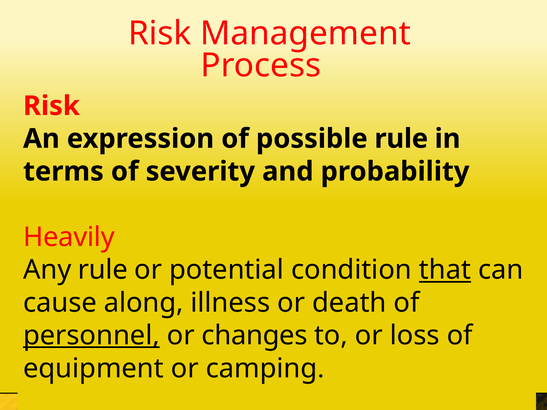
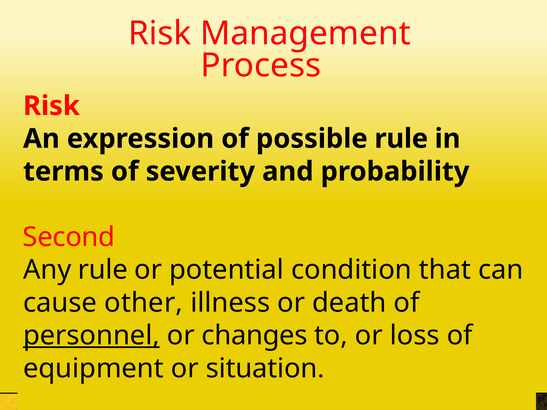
Heavily: Heavily -> Second
that underline: present -> none
along: along -> other
camping: camping -> situation
